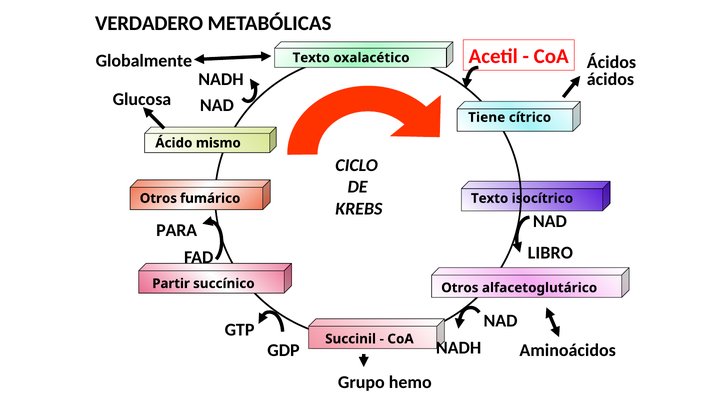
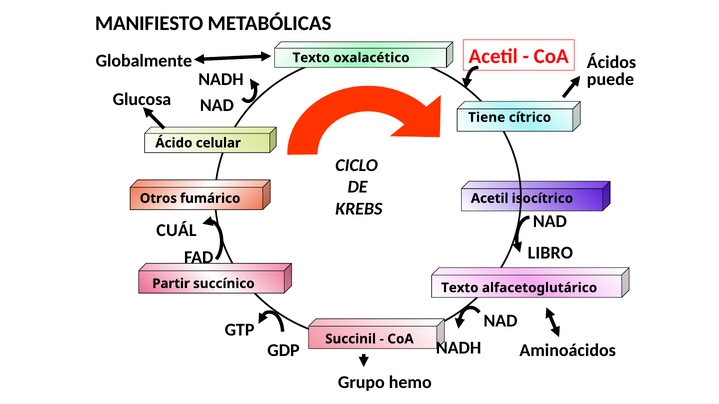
VERDADERO: VERDADERO -> MANIFIESTO
ácidos at (610, 79): ácidos -> puede
mismo: mismo -> celular
Texto at (490, 199): Texto -> Acetil
PARA: PARA -> CUÁL
Otros at (460, 288): Otros -> Texto
